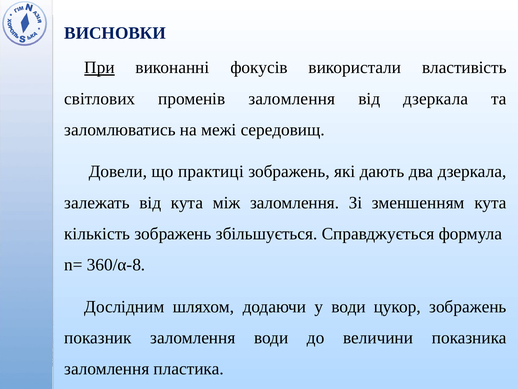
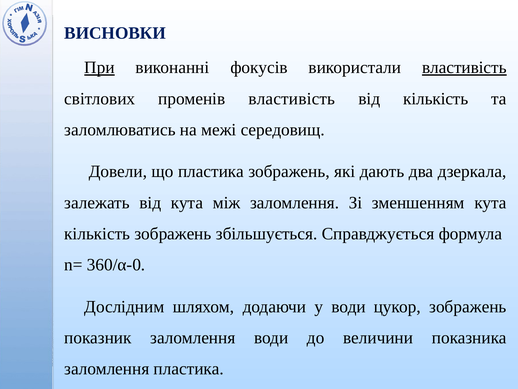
властивість at (464, 67) underline: none -> present
променів заломлення: заломлення -> властивість
від дзеркала: дзеркала -> кількість
що практиці: практиці -> пластика
360/α-8: 360/α-8 -> 360/α-0
